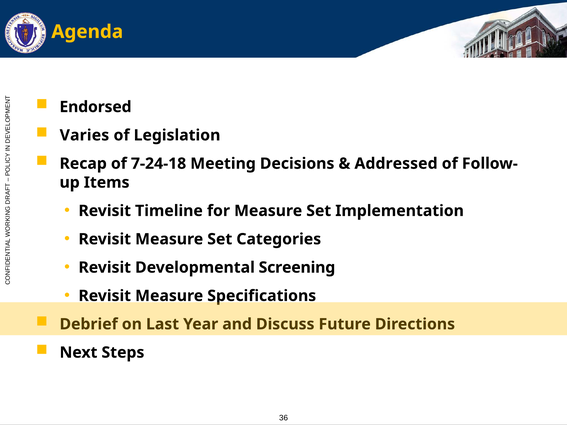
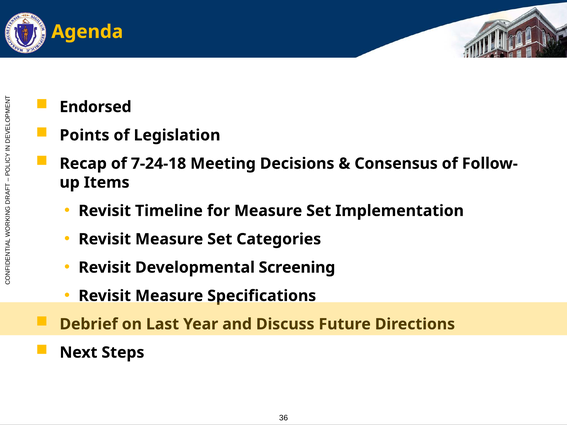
Varies: Varies -> Points
Addressed: Addressed -> Consensus
